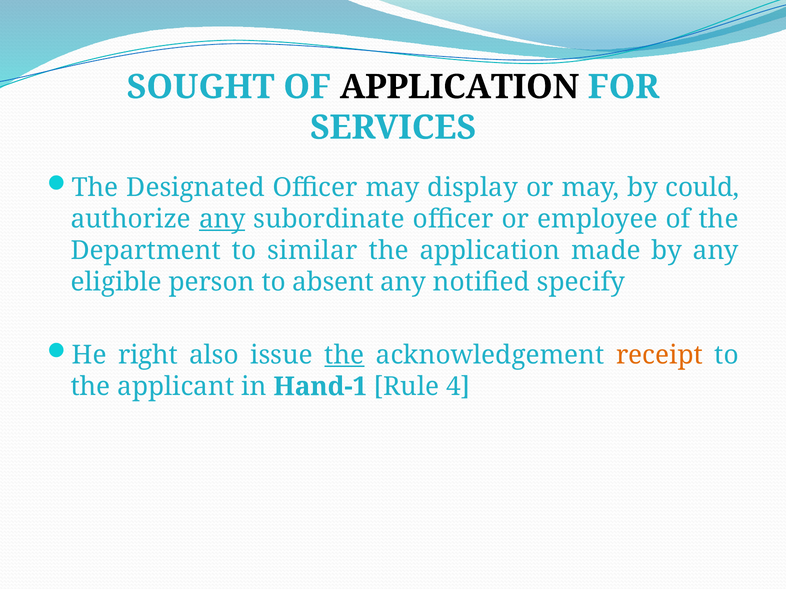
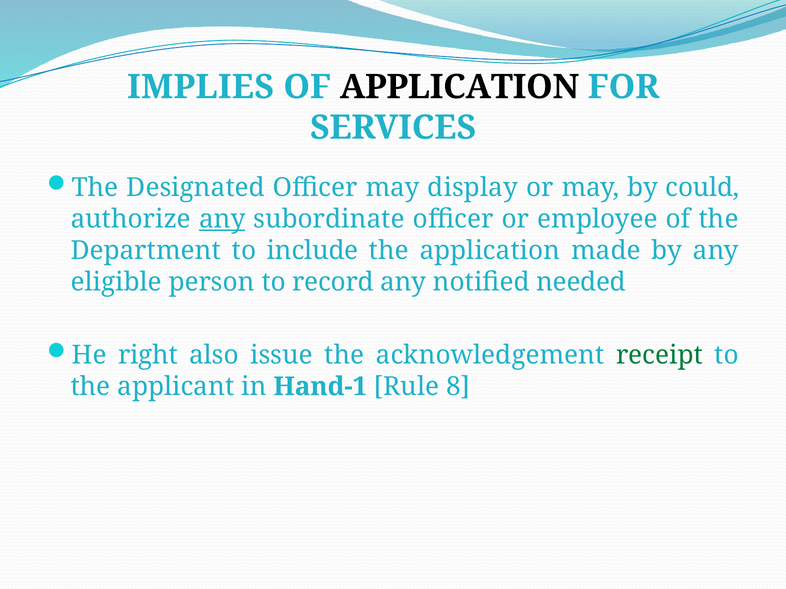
SOUGHT: SOUGHT -> IMPLIES
similar: similar -> include
absent: absent -> record
specify: specify -> needed
the at (344, 355) underline: present -> none
receipt colour: orange -> green
4: 4 -> 8
